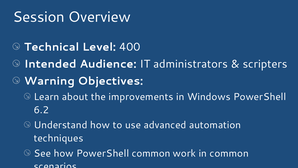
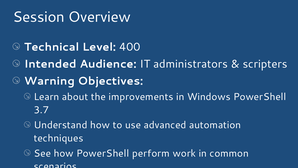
6.2: 6.2 -> 3.7
PowerShell common: common -> perform
